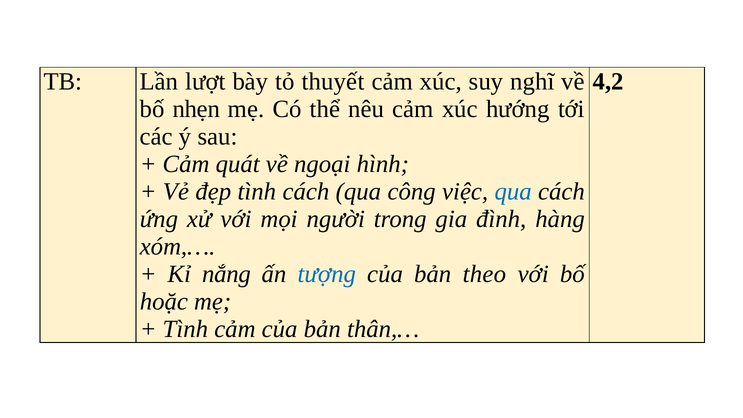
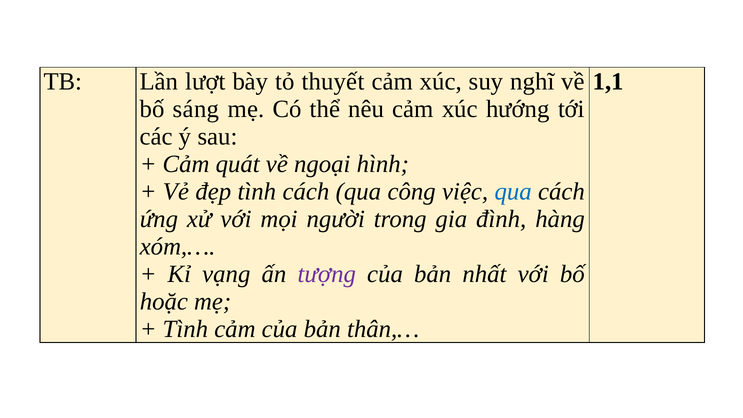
4,2: 4,2 -> 1,1
nhẹn: nhẹn -> sáng
nắng: nắng -> vạng
tượng colour: blue -> purple
theo: theo -> nhất
